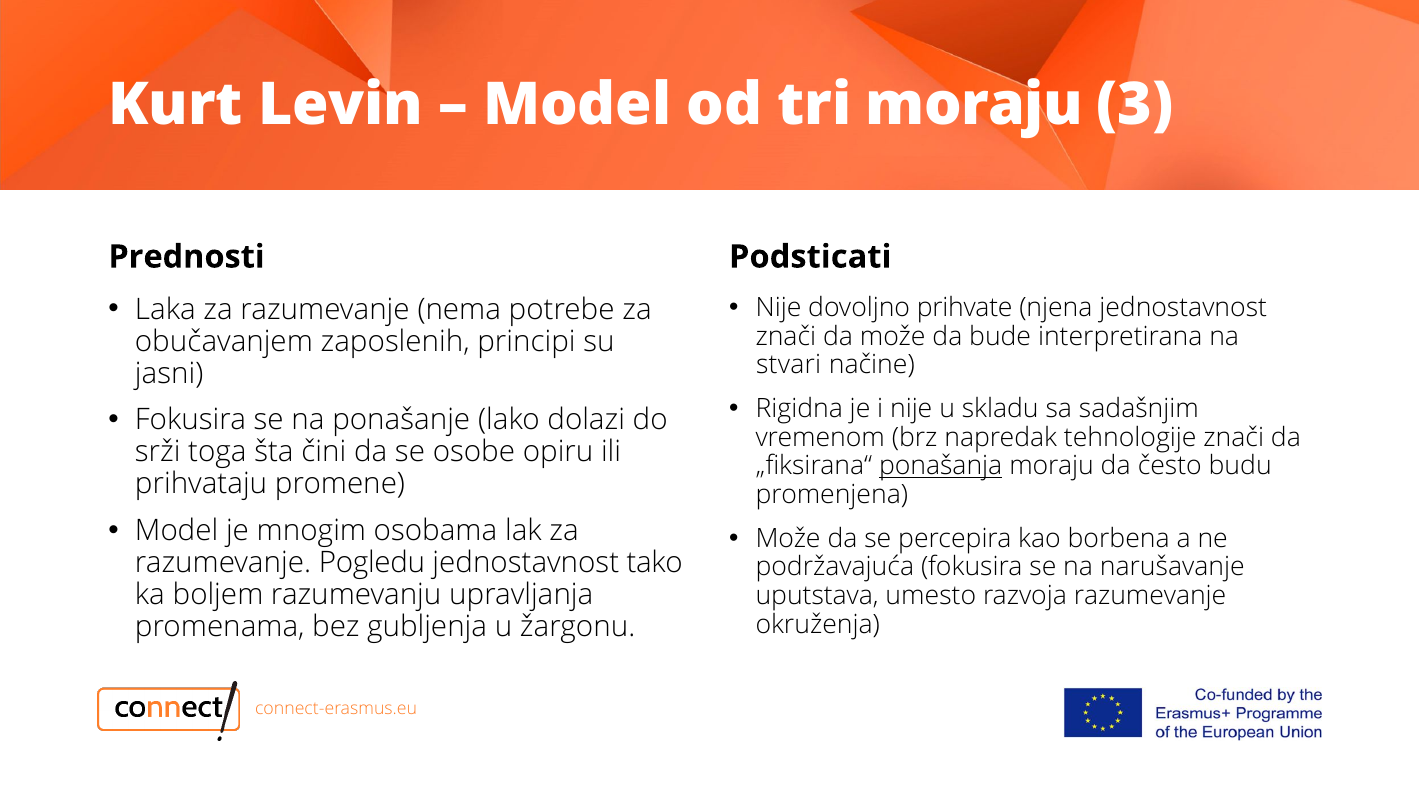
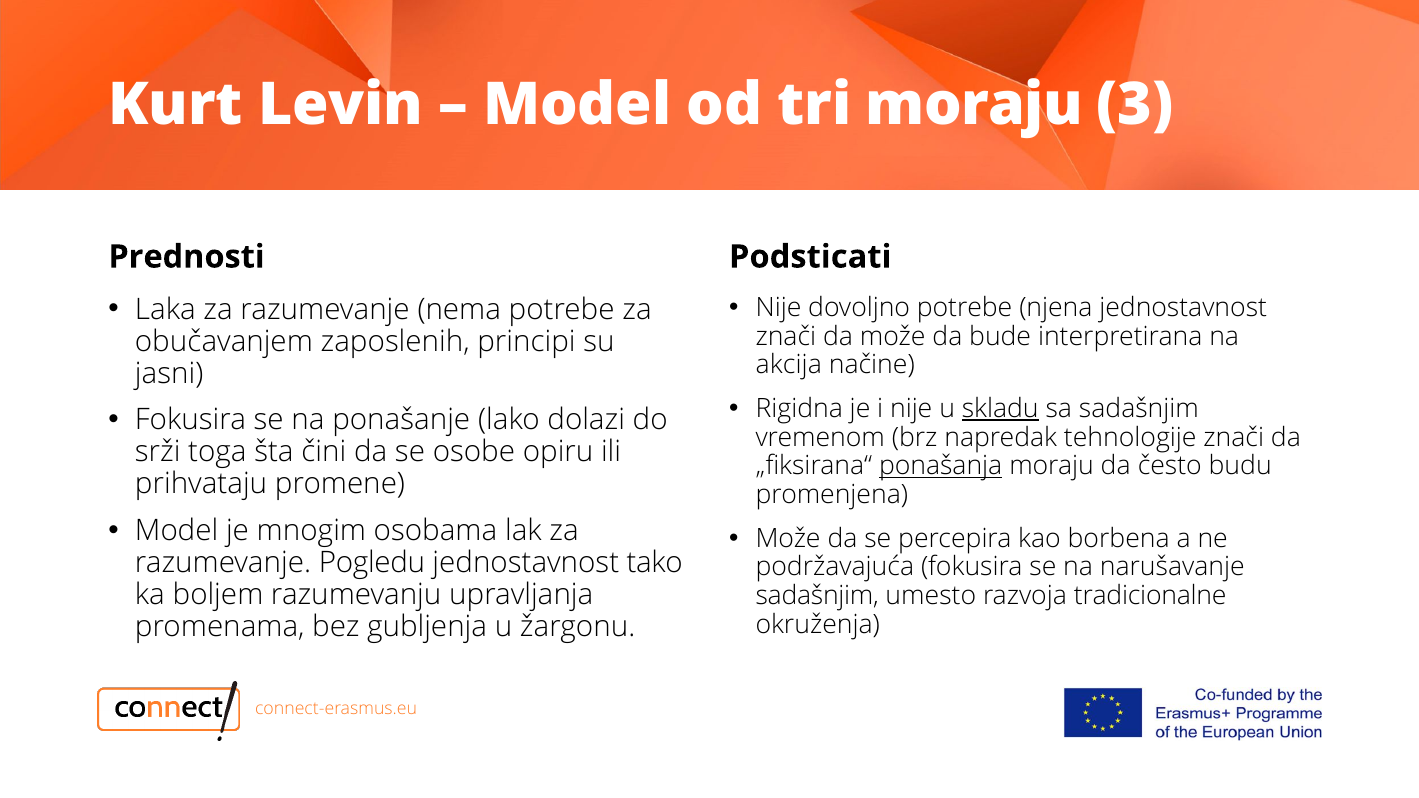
dovoljno prihvate: prihvate -> potrebe
stvari: stvari -> akcija
skladu underline: none -> present
uputstava at (817, 596): uputstava -> sadašnjim
razvoja razumevanje: razumevanje -> tradicionalne
